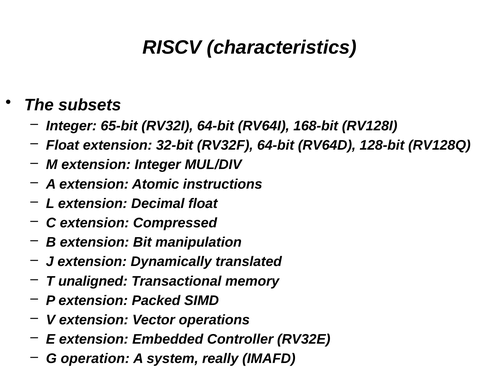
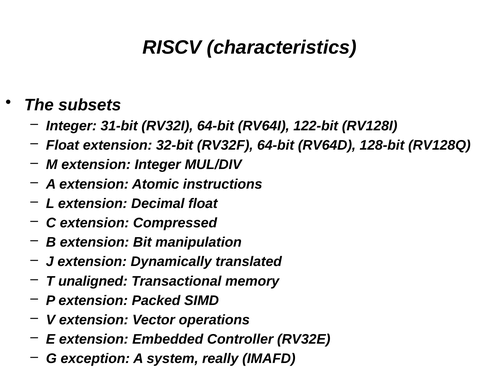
65-bit: 65-bit -> 31-bit
168-bit: 168-bit -> 122-bit
operation: operation -> exception
